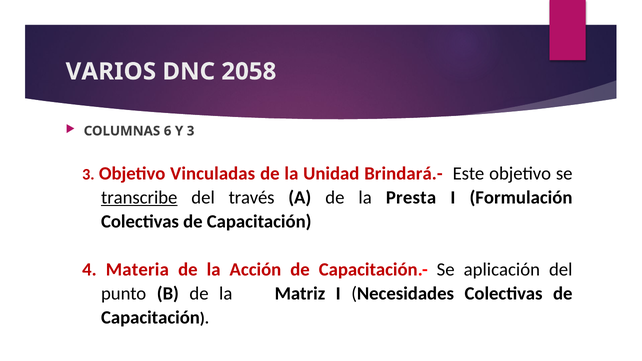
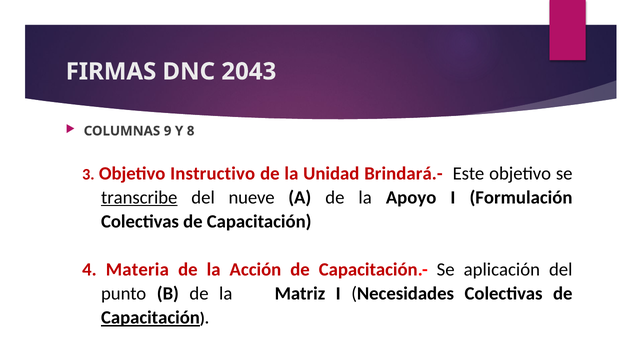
VARIOS: VARIOS -> FIRMAS
2058: 2058 -> 2043
6: 6 -> 9
Y 3: 3 -> 8
Vinculadas: Vinculadas -> Instructivo
través: través -> nueve
Presta: Presta -> Apoyo
Capacitación at (150, 318) underline: none -> present
